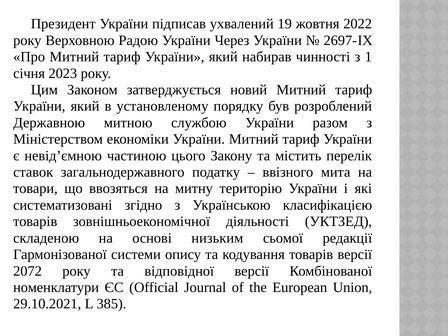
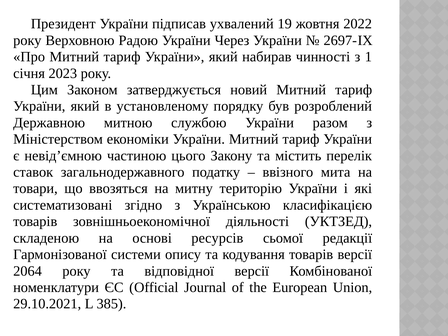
низьким: низьким -> ресурсів
2072: 2072 -> 2064
